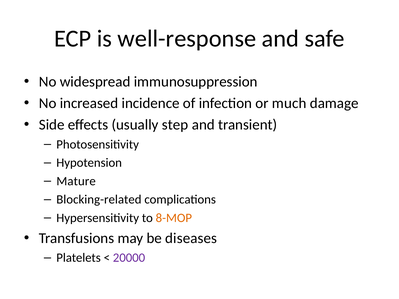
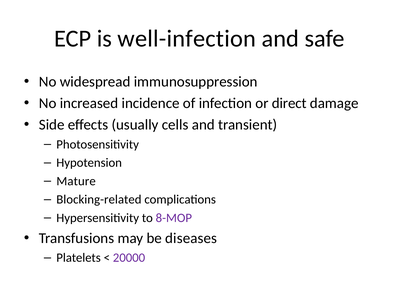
well-response: well-response -> well-infection
much: much -> direct
step: step -> cells
8-MOP colour: orange -> purple
